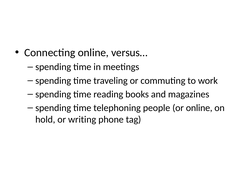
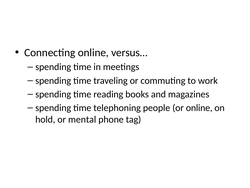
writing: writing -> mental
